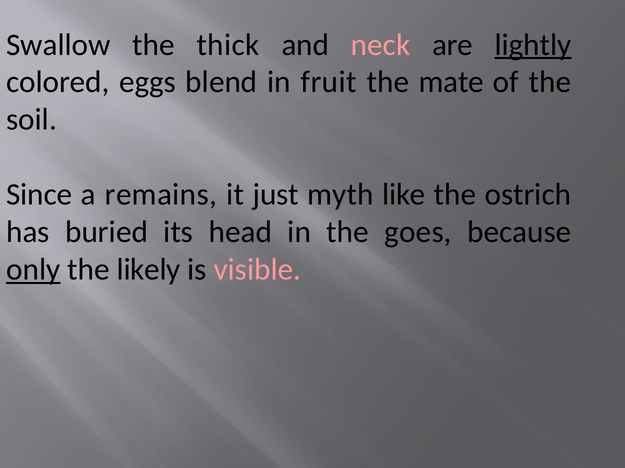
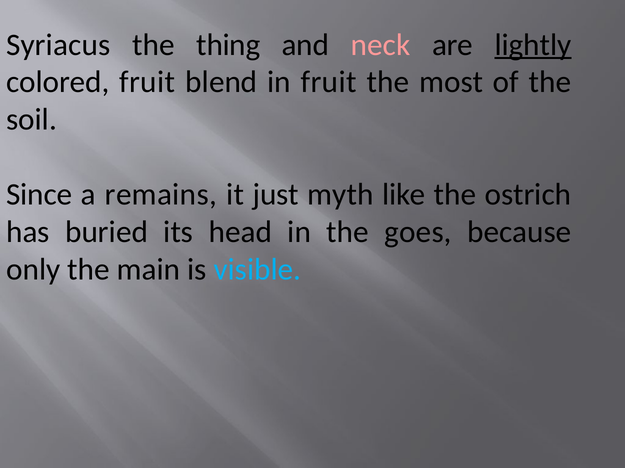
Swallow: Swallow -> Syriacus
thick: thick -> thing
colored eggs: eggs -> fruit
mate: mate -> most
only underline: present -> none
likely: likely -> main
visible colour: pink -> light blue
